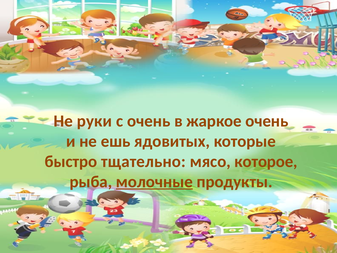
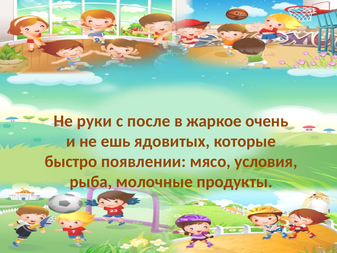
с очень: очень -> после
тщательно: тщательно -> появлении
которое: которое -> условия
молочные underline: present -> none
